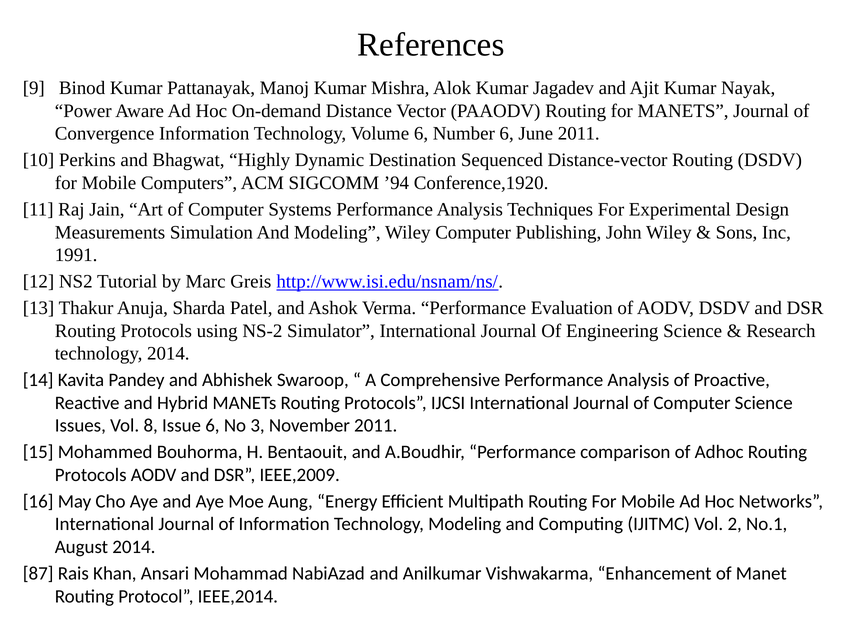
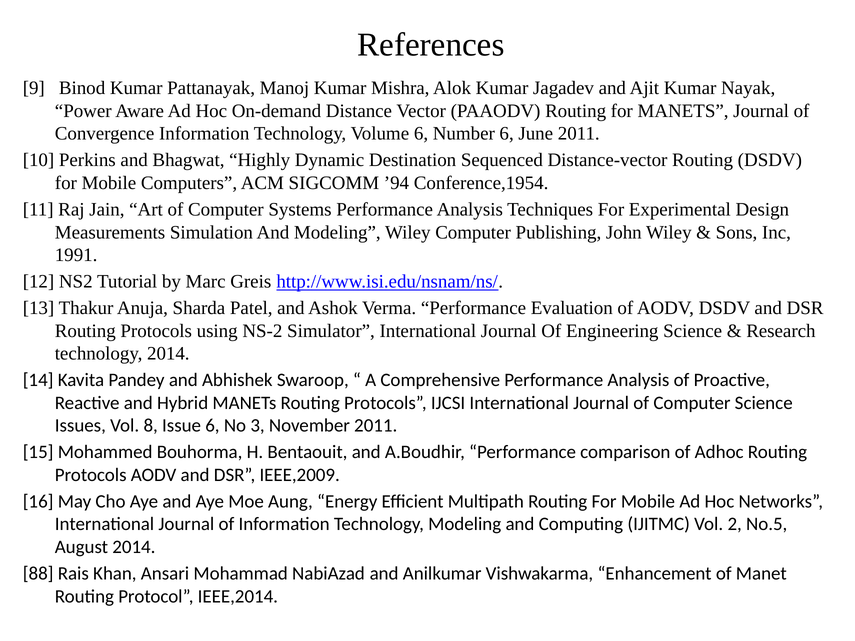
Conference,1920: Conference,1920 -> Conference,1954
No.1: No.1 -> No.5
87: 87 -> 88
